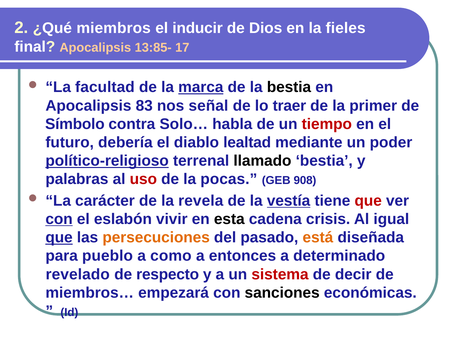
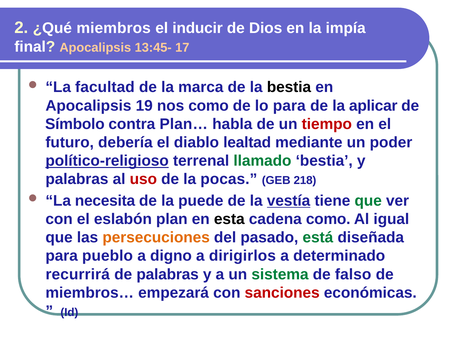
fieles: fieles -> impía
13:85-: 13:85- -> 13:45-
marca underline: present -> none
83: 83 -> 19
nos señal: señal -> como
lo traer: traer -> para
primer: primer -> aplicar
Solo…: Solo… -> Plan…
llamado colour: black -> green
908: 908 -> 218
carácter: carácter -> necesita
revela: revela -> puede
que at (368, 201) colour: red -> green
con at (59, 219) underline: present -> none
vivir: vivir -> plan
cadena crisis: crisis -> como
que at (59, 238) underline: present -> none
está colour: orange -> green
como: como -> digno
entonces: entonces -> dirigirlos
revelado: revelado -> recurrirá
de respecto: respecto -> palabras
sistema colour: red -> green
decir: decir -> falso
sanciones colour: black -> red
